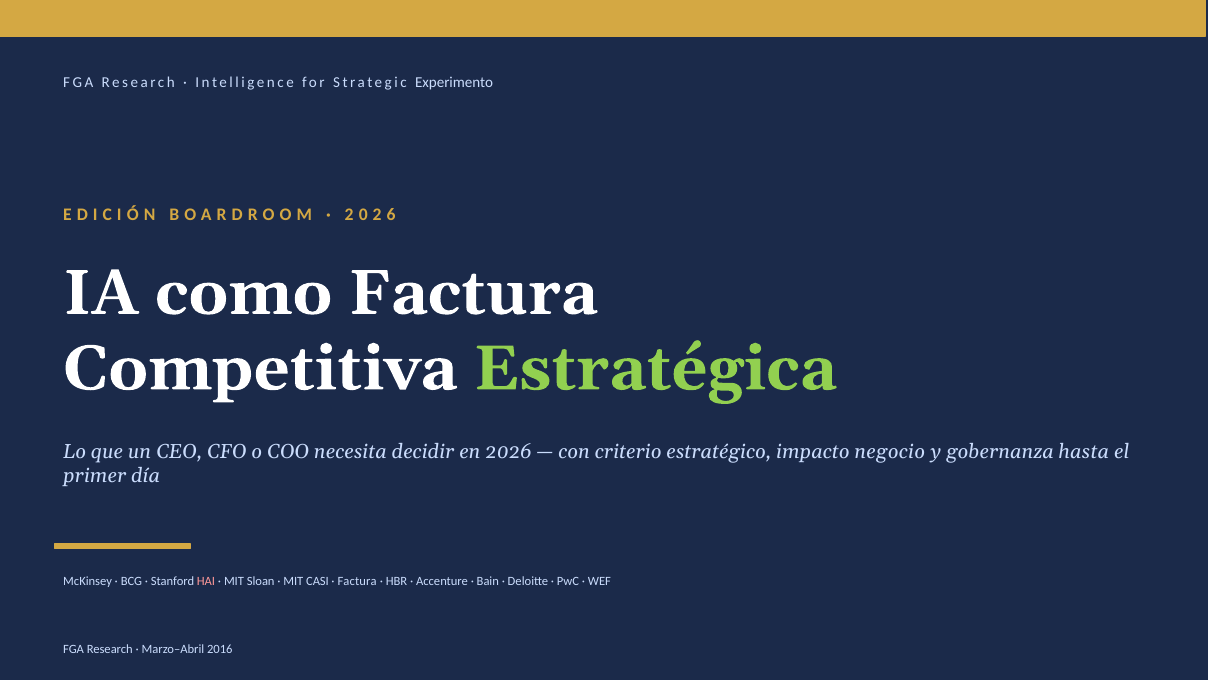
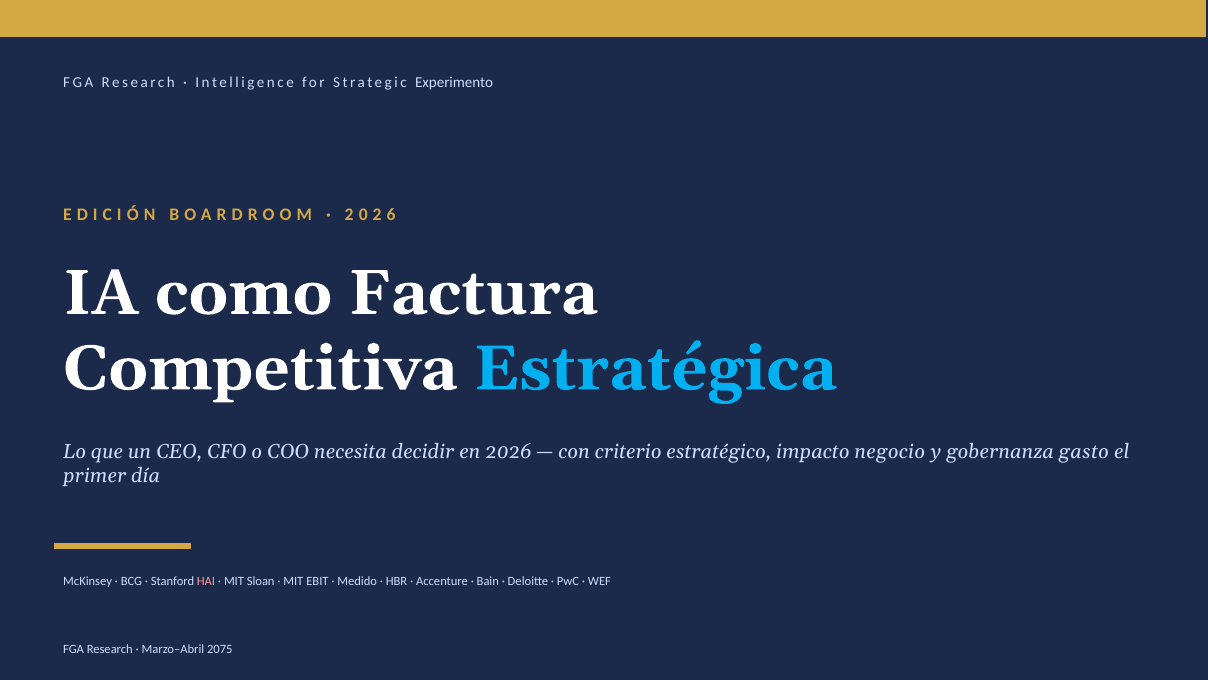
Estratégica colour: light green -> light blue
hasta: hasta -> gasto
CASI: CASI -> EBIT
Factura at (357, 581): Factura -> Medido
2016: 2016 -> 2075
